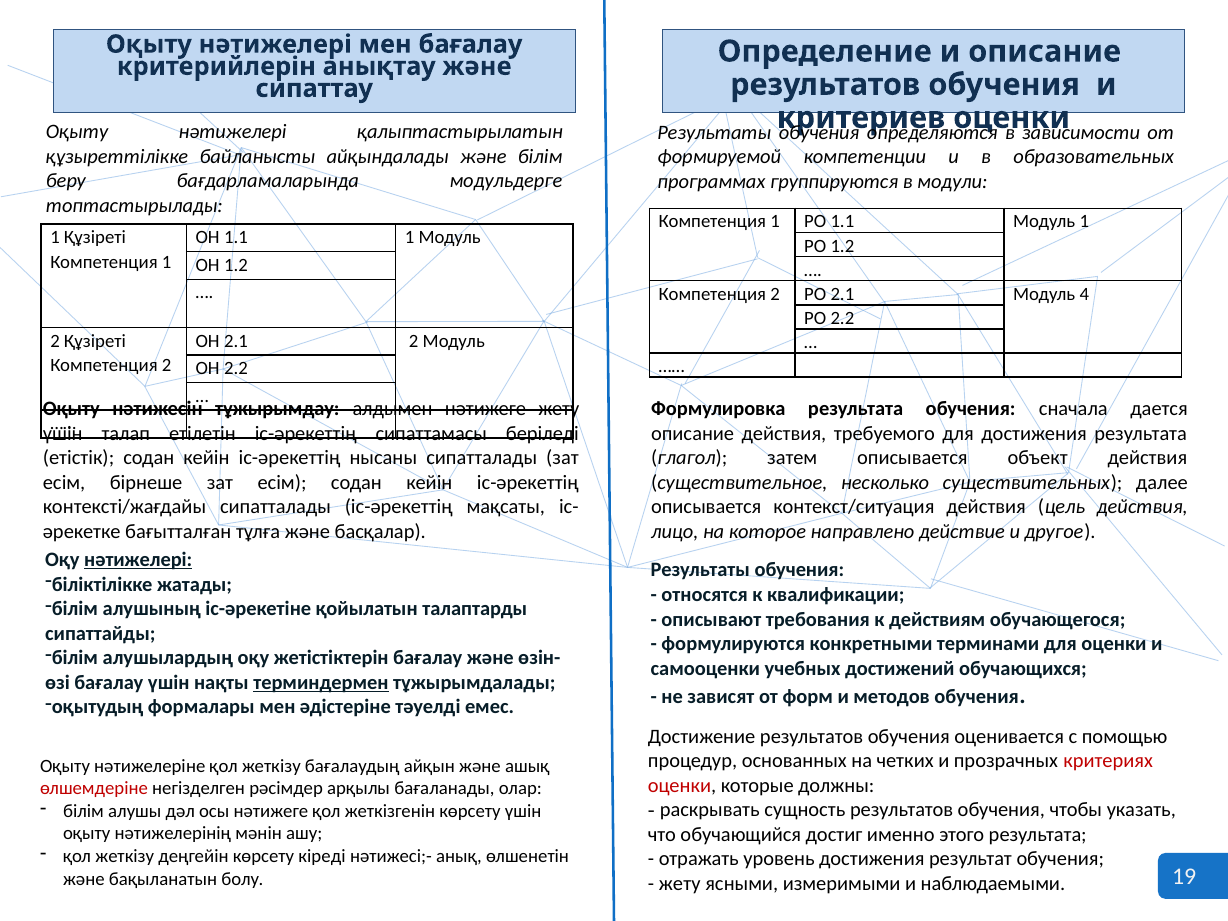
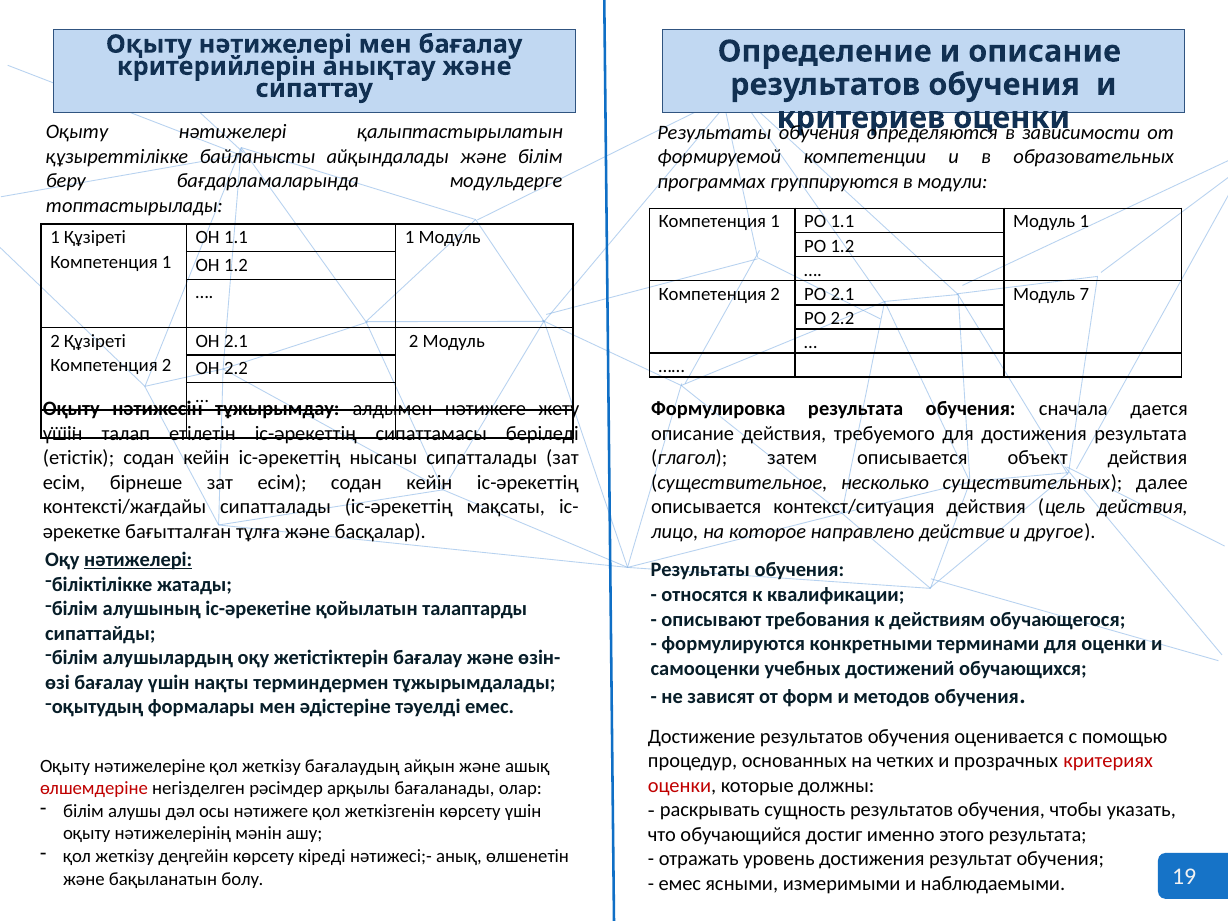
4: 4 -> 7
терминдермен underline: present -> none
жету at (680, 884): жету -> емес
